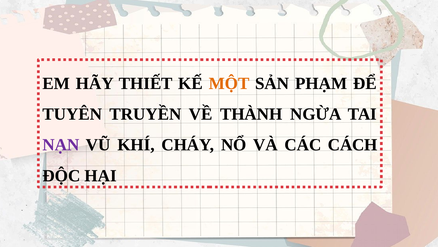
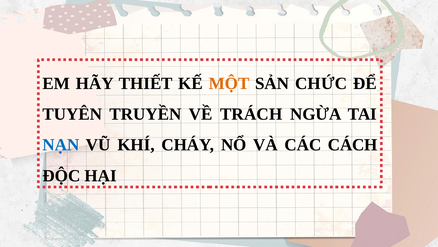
PHẠM: PHẠM -> CHỨC
THÀNH: THÀNH -> TRÁCH
NẠN colour: purple -> blue
